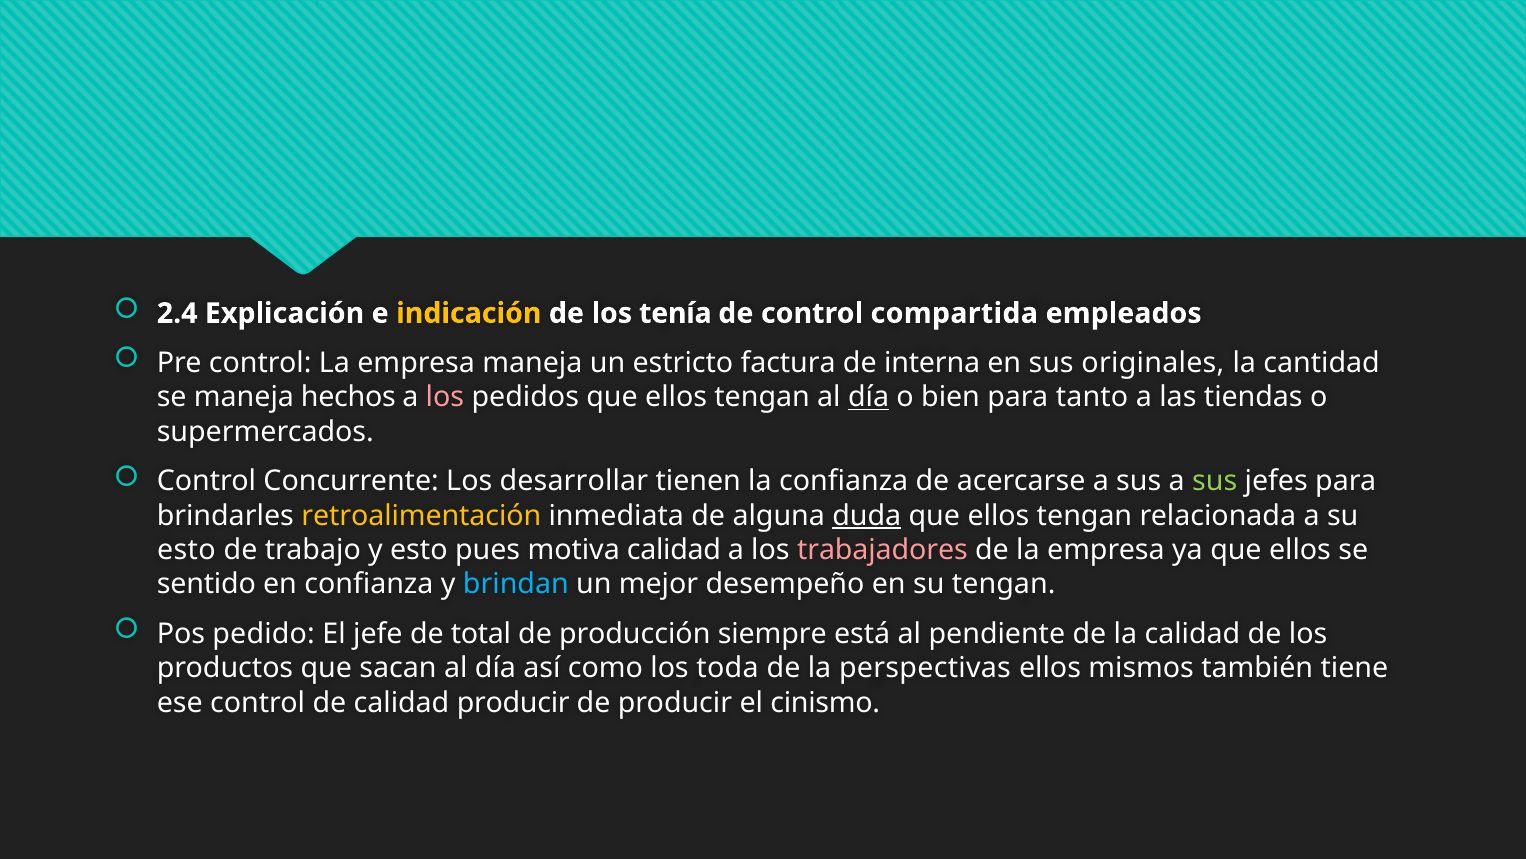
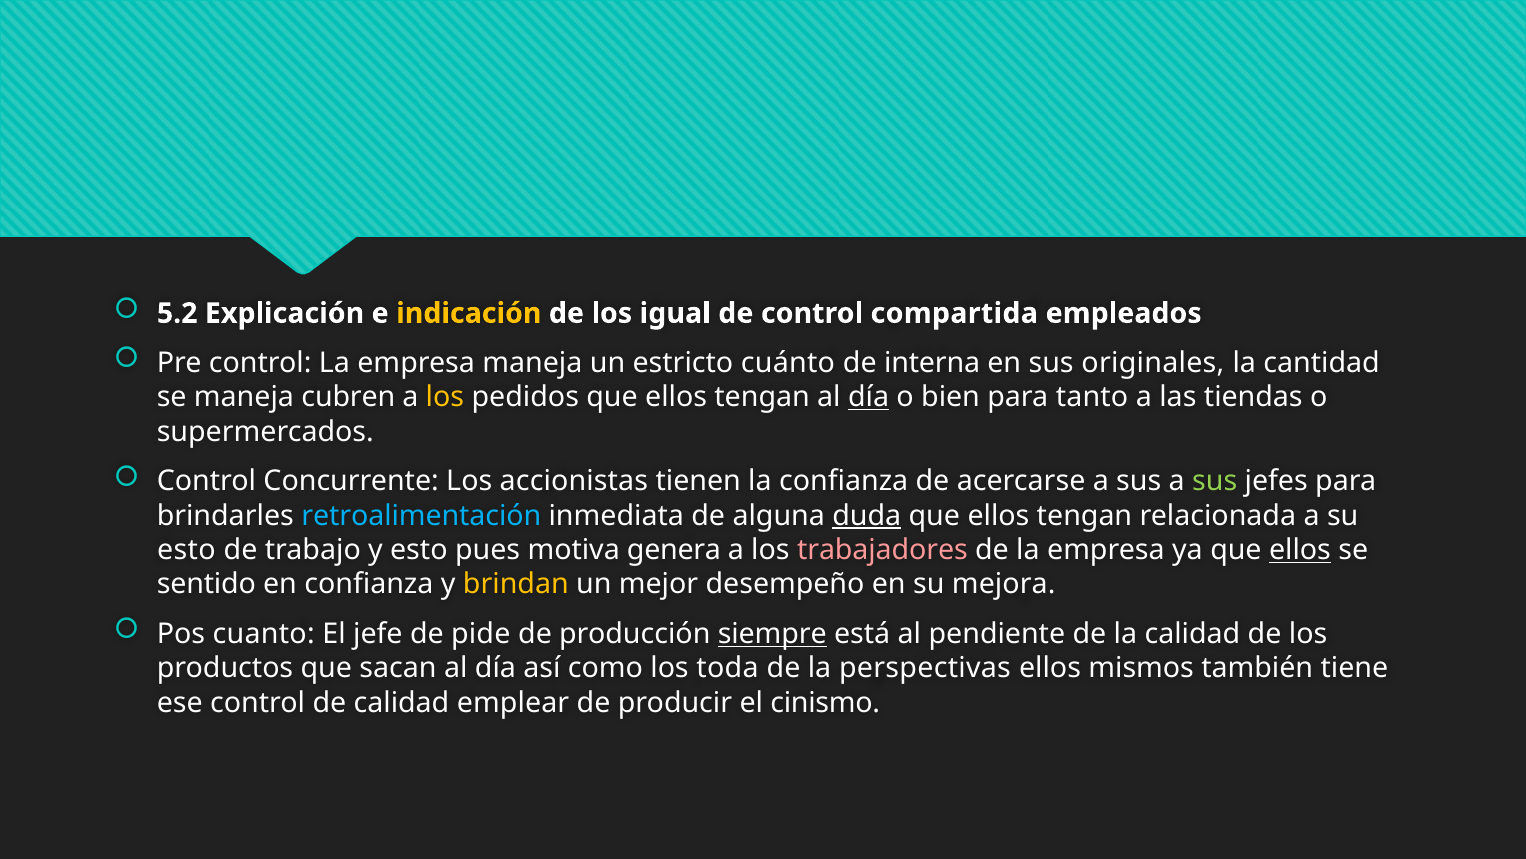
2.4: 2.4 -> 5.2
tenía: tenía -> igual
factura: factura -> cuánto
hechos: hechos -> cubren
los at (445, 397) colour: pink -> yellow
desarrollar: desarrollar -> accionistas
retroalimentación colour: yellow -> light blue
motiva calidad: calidad -> genera
ellos at (1300, 550) underline: none -> present
brindan colour: light blue -> yellow
su tengan: tengan -> mejora
pedido: pedido -> cuanto
total: total -> pide
siempre underline: none -> present
calidad producir: producir -> emplear
